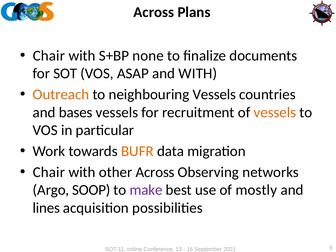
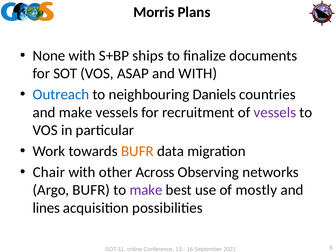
Across at (154, 12): Across -> Morris
Chair at (49, 56): Chair -> None
none: none -> ships
Outreach colour: orange -> blue
neighbouring Vessels: Vessels -> Daniels
and bases: bases -> make
vessels at (275, 112) colour: orange -> purple
Argo SOOP: SOOP -> BUFR
